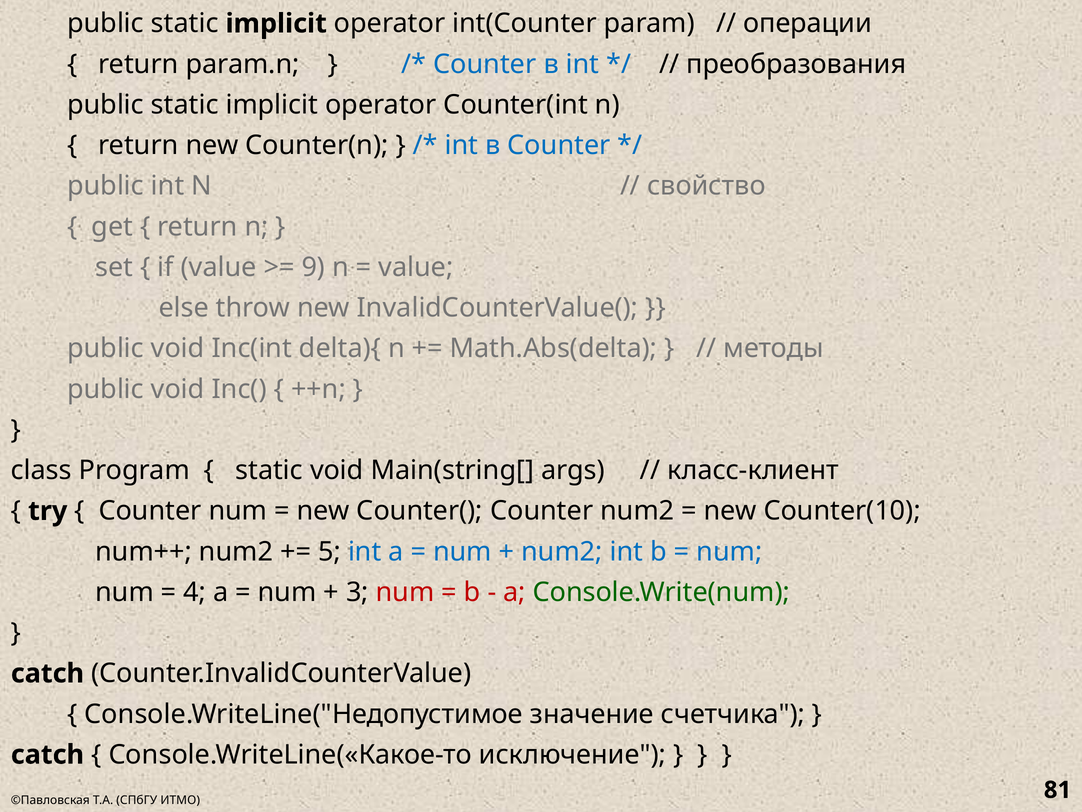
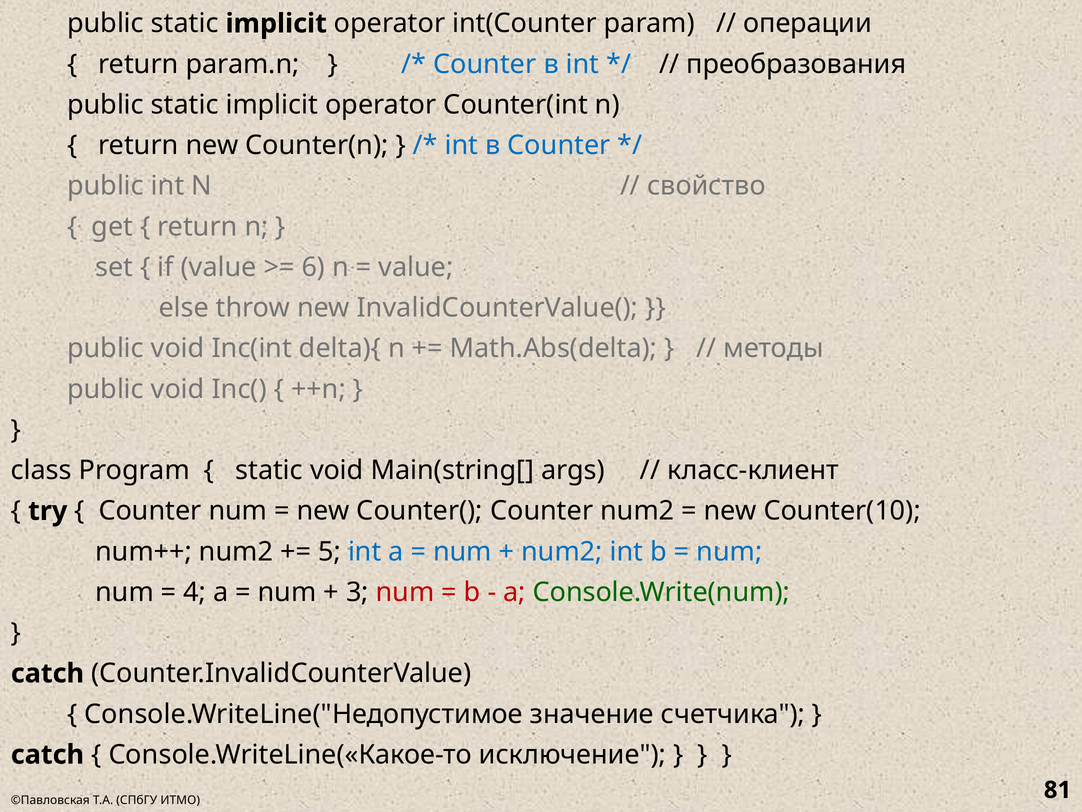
9: 9 -> 6
